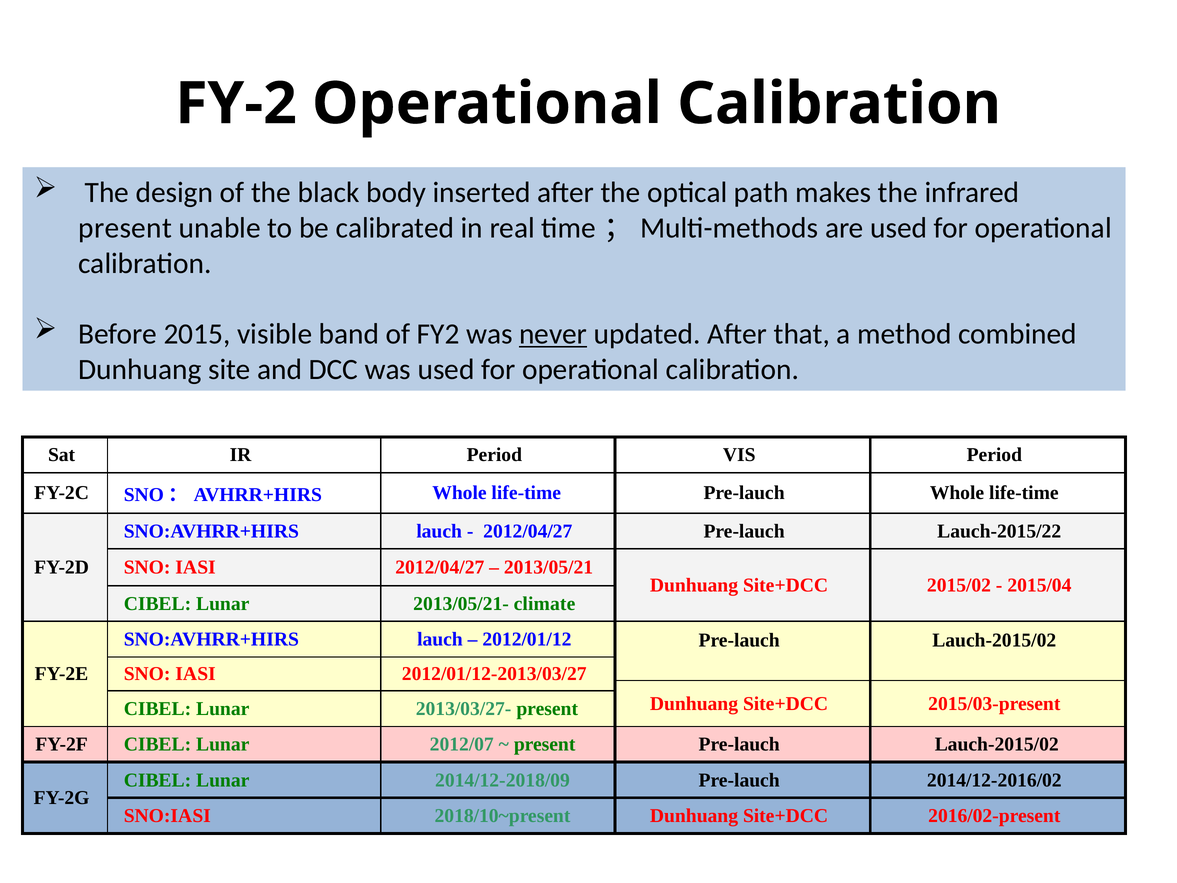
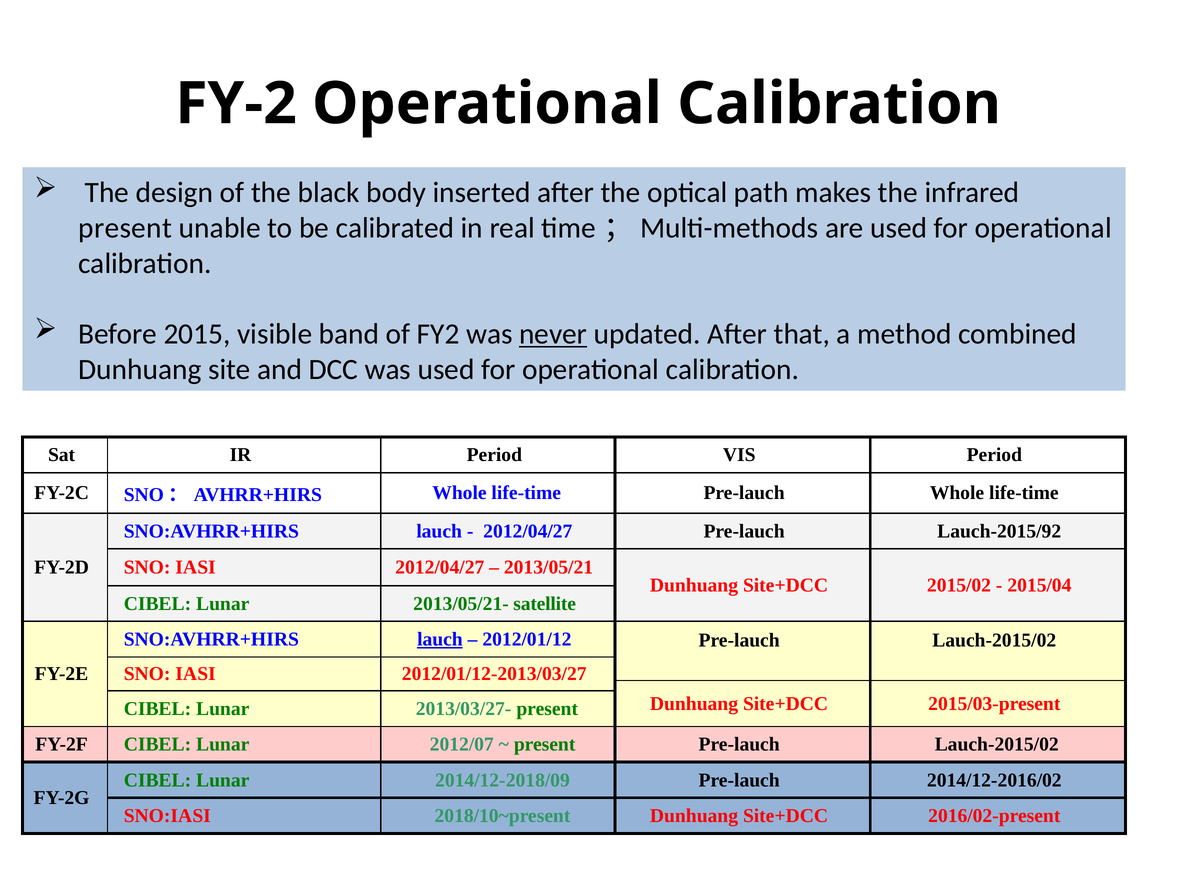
Lauch-2015/22: Lauch-2015/22 -> Lauch-2015/92
climate: climate -> satellite
lauch at (440, 639) underline: none -> present
